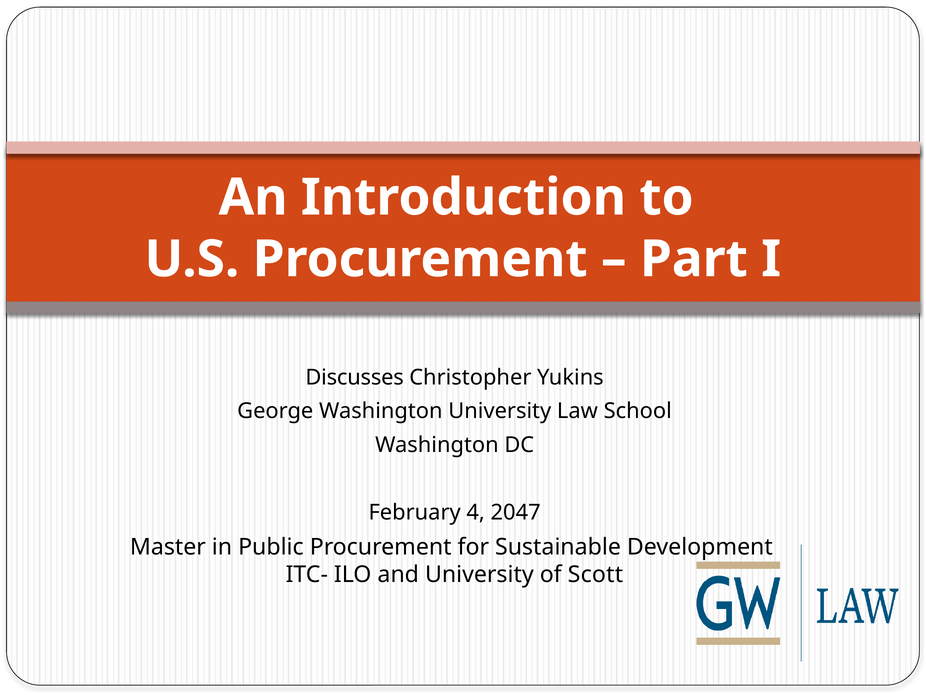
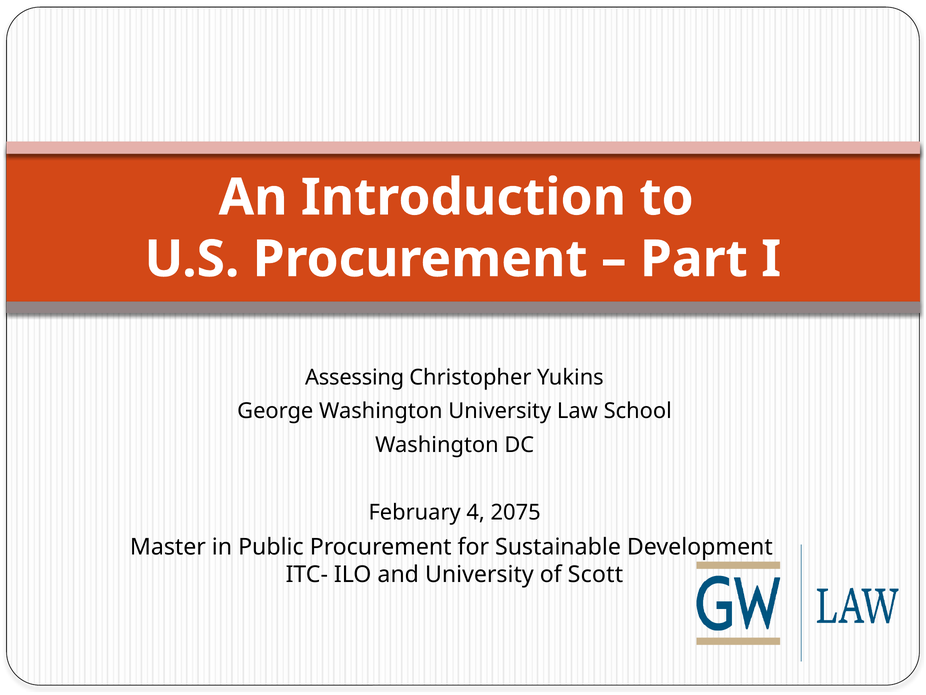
Discusses: Discusses -> Assessing
2047: 2047 -> 2075
